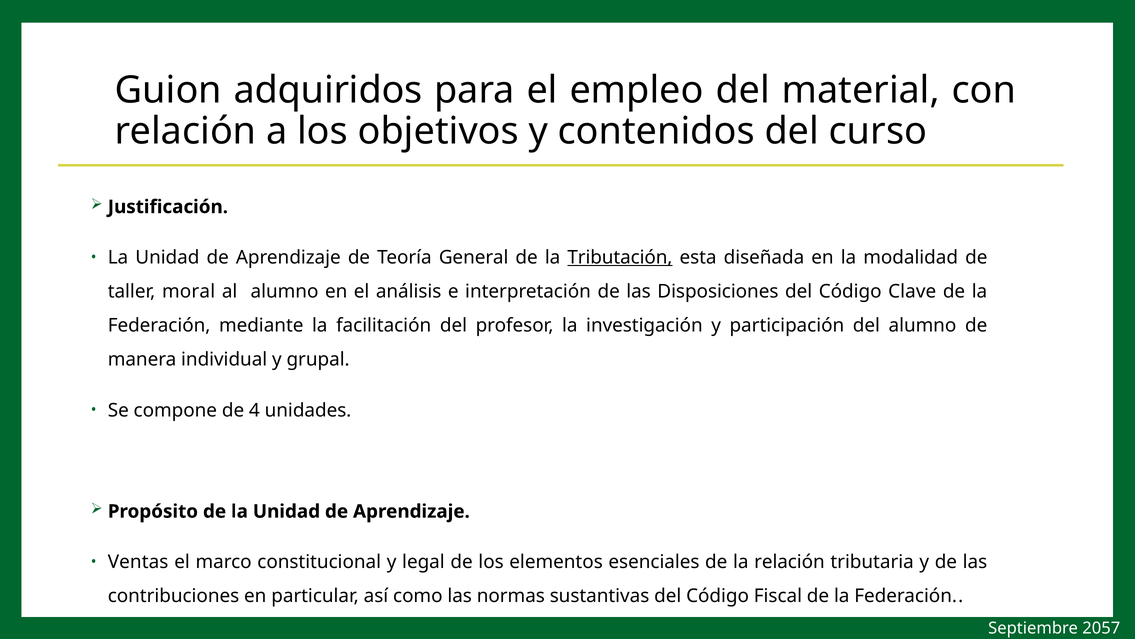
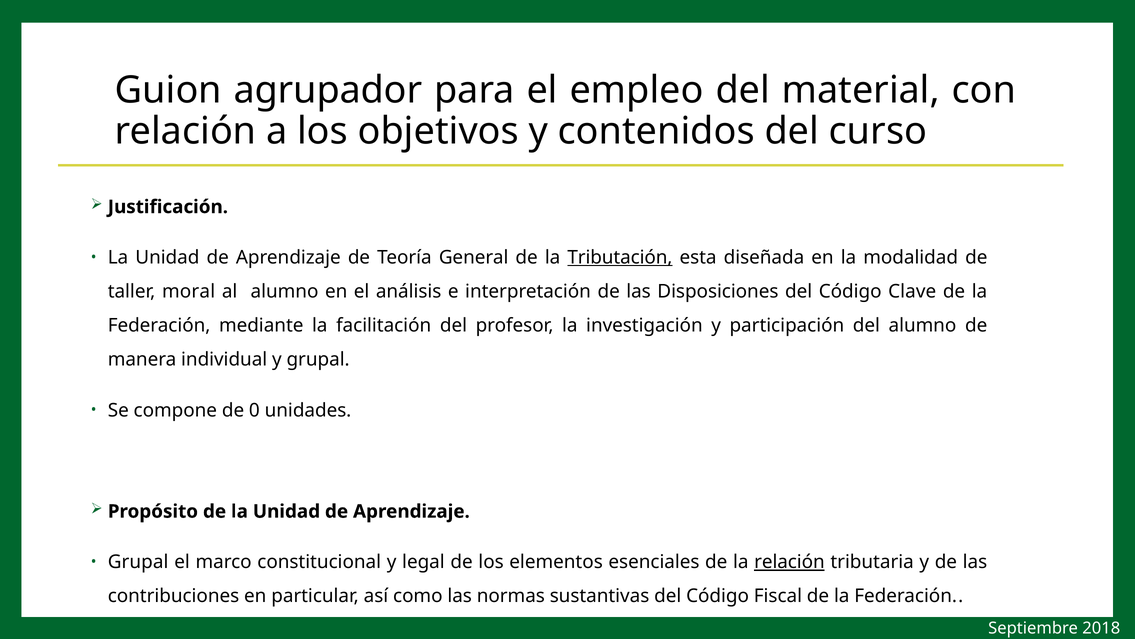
adquiridos: adquiridos -> agrupador
4: 4 -> 0
Ventas at (138, 562): Ventas -> Grupal
relación at (789, 562) underline: none -> present
2057: 2057 -> 2018
